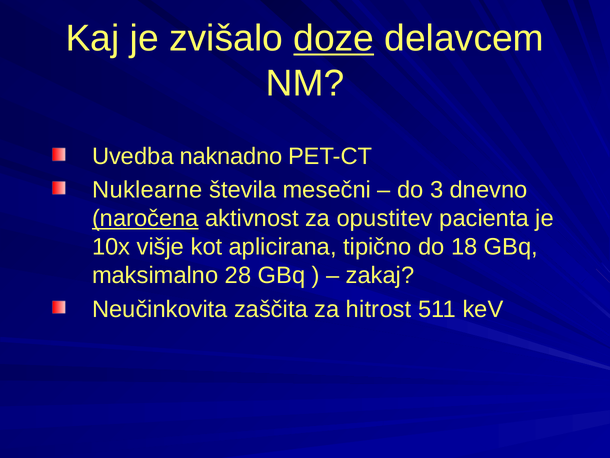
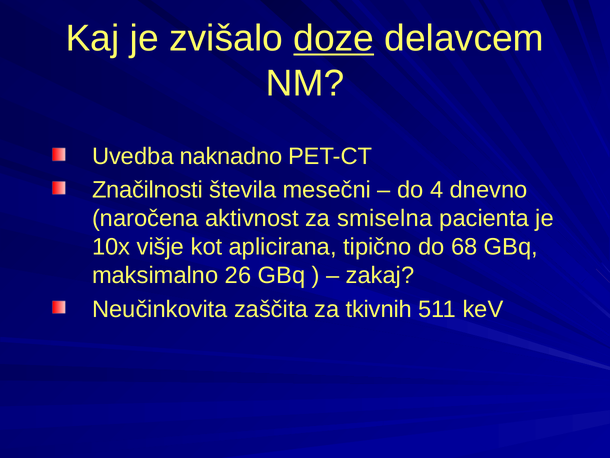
Nuklearne: Nuklearne -> Značilnosti
3: 3 -> 4
naročena underline: present -> none
opustitev: opustitev -> smiselna
18: 18 -> 68
28: 28 -> 26
hitrost: hitrost -> tkivnih
